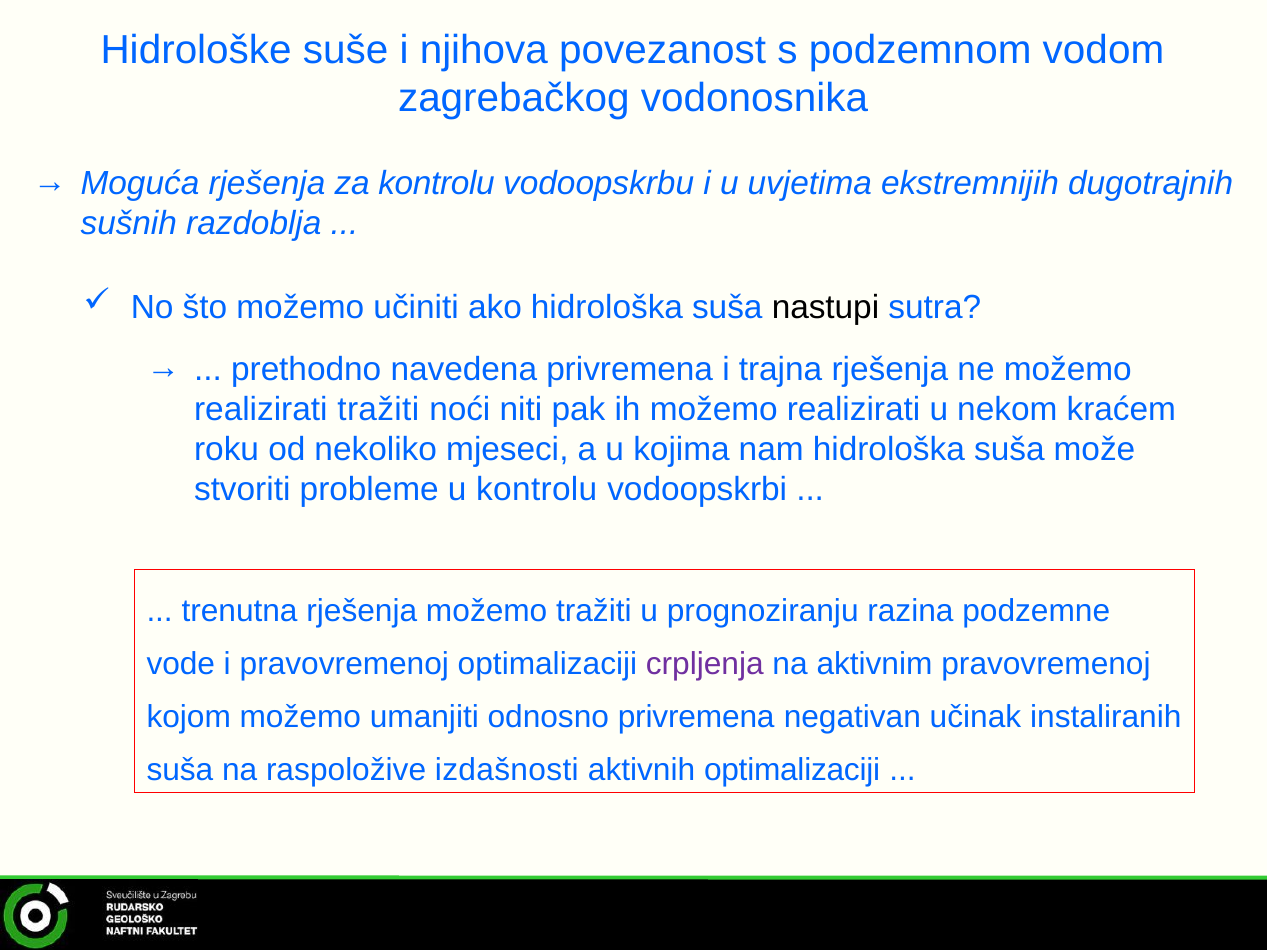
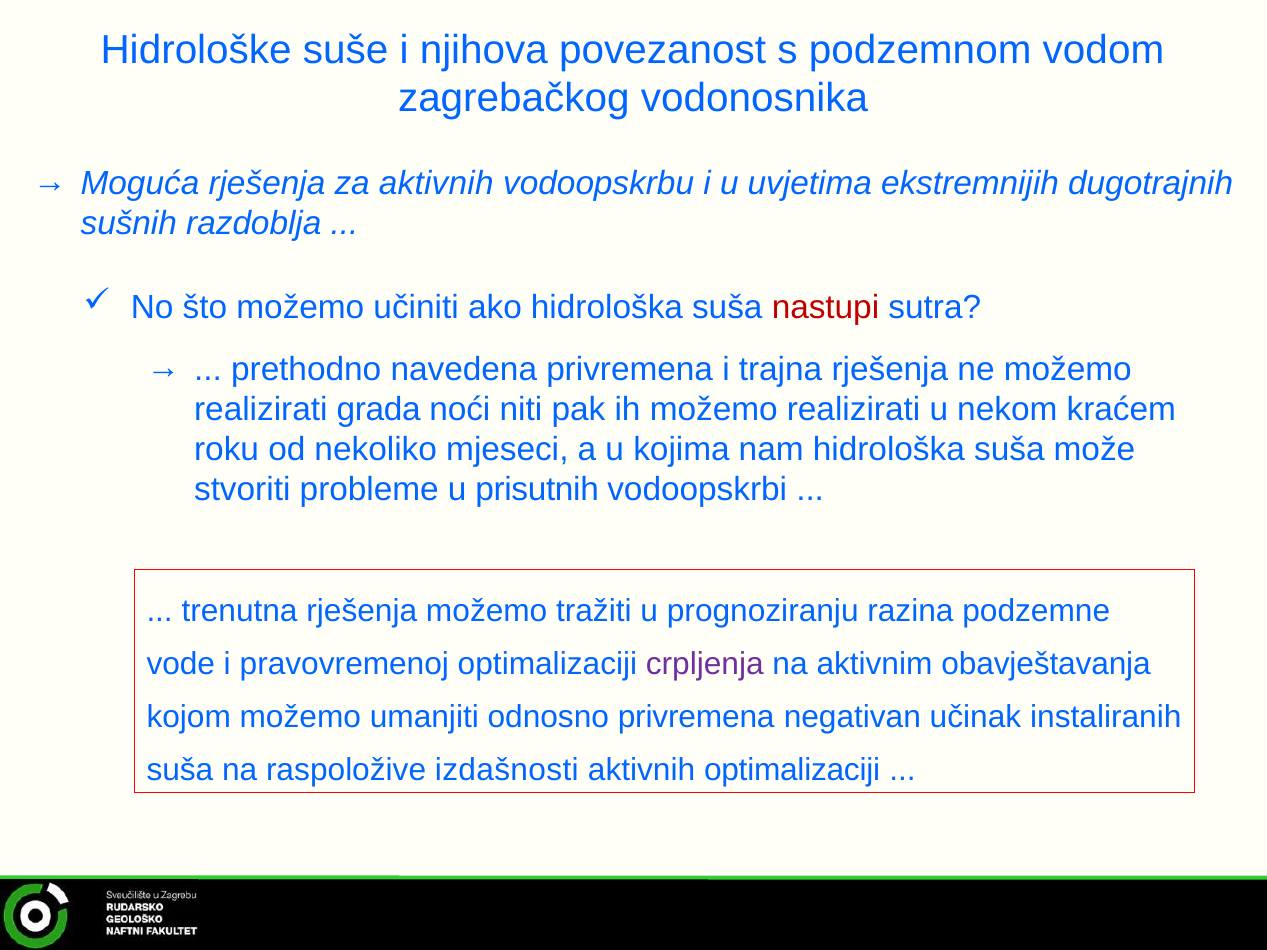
za kontrolu: kontrolu -> aktivnih
nastupi colour: black -> red
realizirati tražiti: tražiti -> grada
u kontrolu: kontrolu -> prisutnih
aktivnim pravovremenoj: pravovremenoj -> obavještavanja
